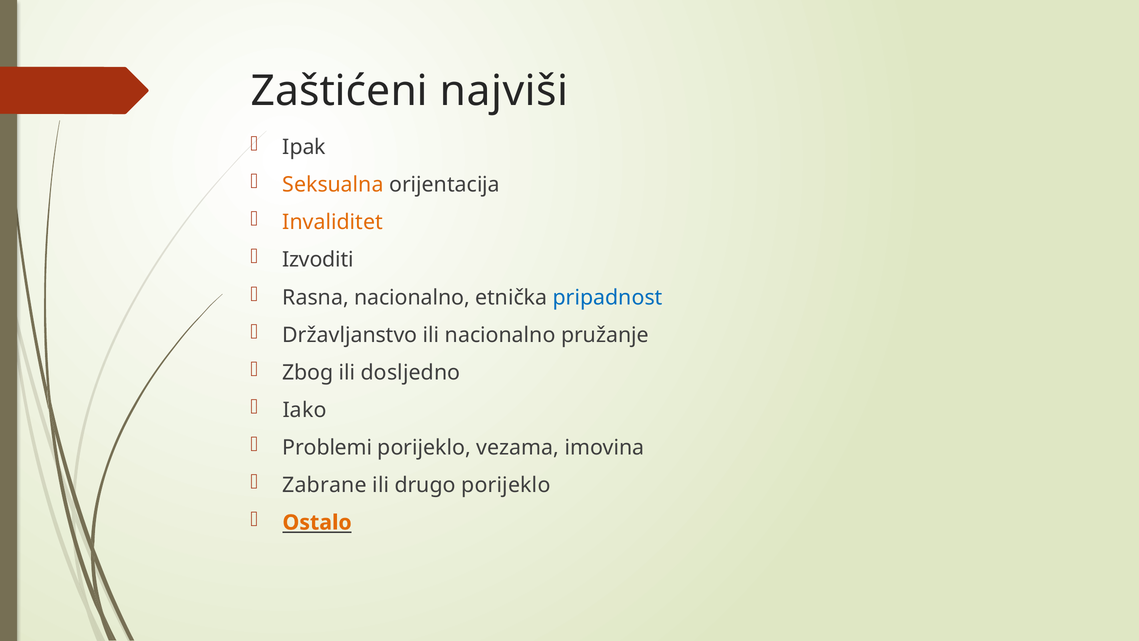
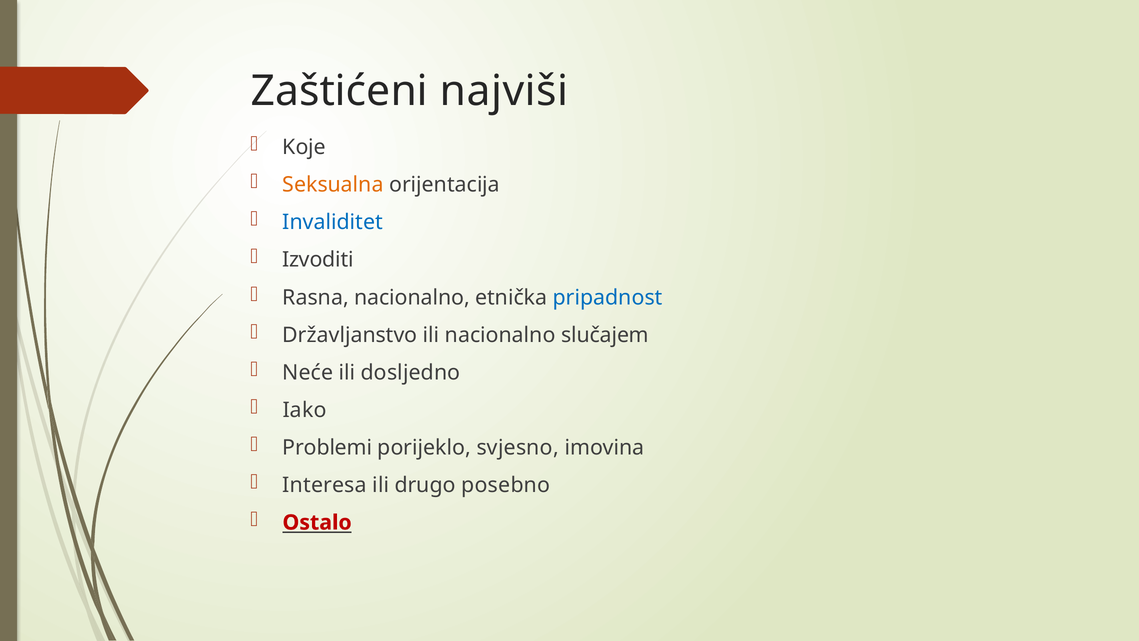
Ipak: Ipak -> Koje
Invaliditet colour: orange -> blue
pružanje: pružanje -> slučajem
Zbog: Zbog -> Neće
vezama: vezama -> svjesno
Zabrane: Zabrane -> Interesa
drugo porijeklo: porijeklo -> posebno
Ostalo colour: orange -> red
